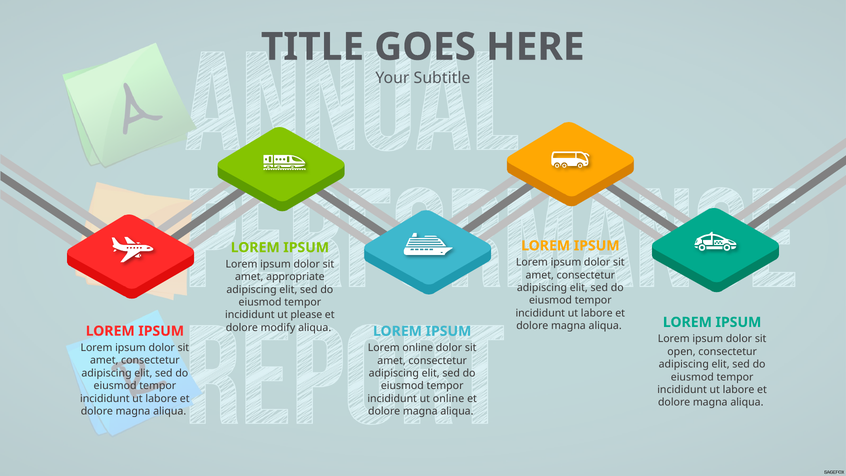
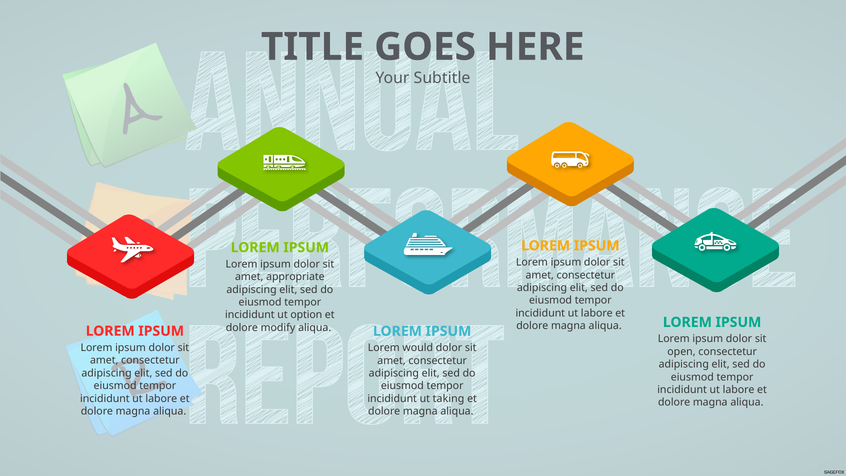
please: please -> option
Lorem online: online -> would
ut online: online -> taking
